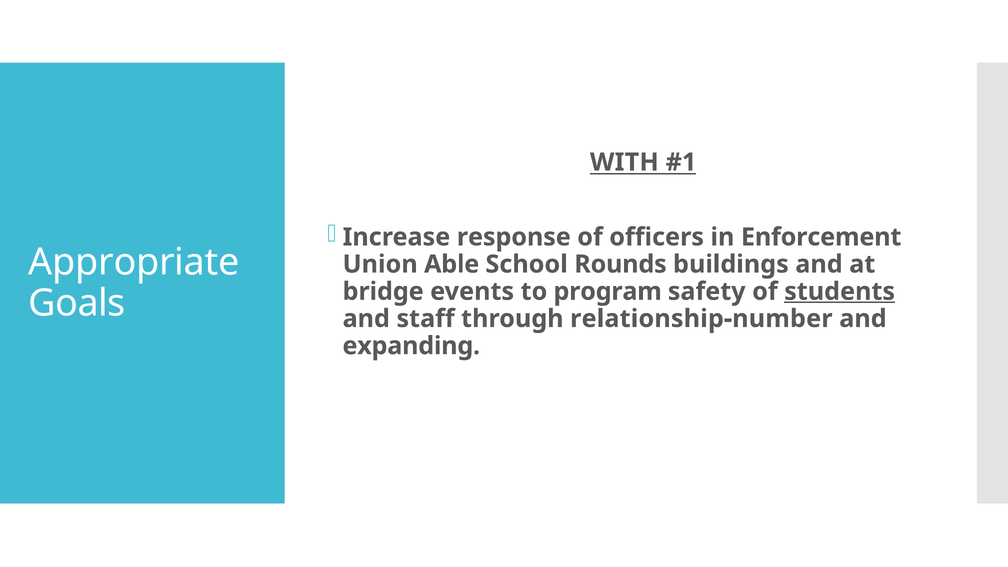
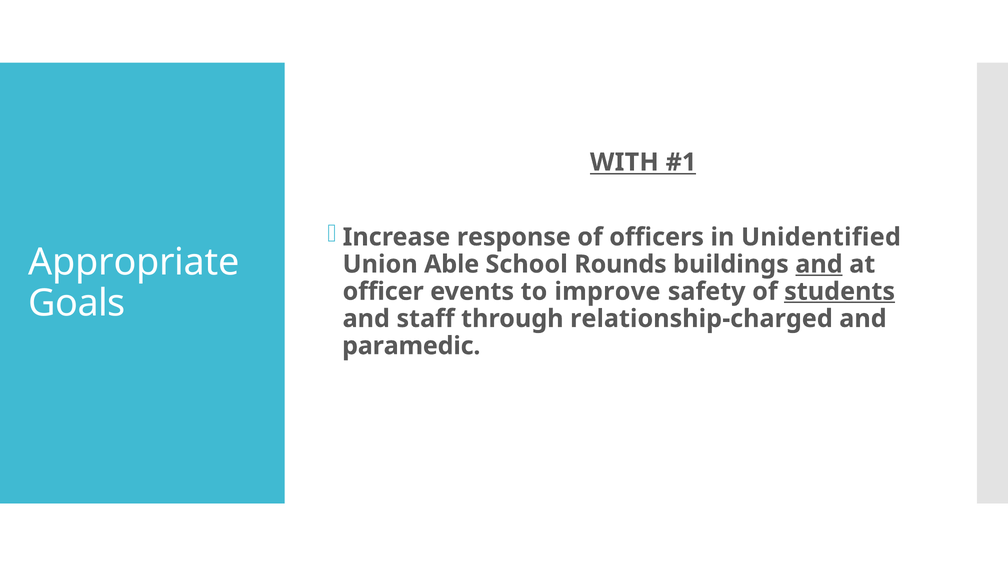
Enforcement: Enforcement -> Unidentified
and at (819, 264) underline: none -> present
bridge: bridge -> officer
program: program -> improve
relationship-number: relationship-number -> relationship-charged
expanding: expanding -> paramedic
